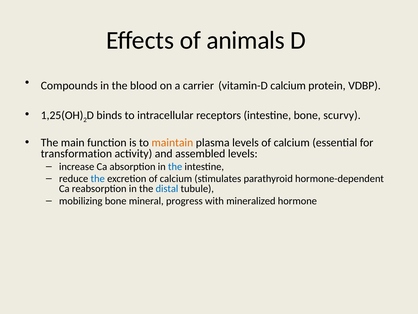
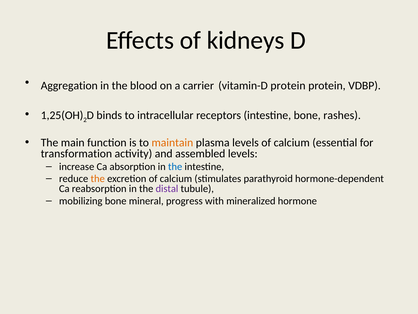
animals: animals -> kidneys
Compounds: Compounds -> Aggregation
vitamin-D calcium: calcium -> protein
scurvy: scurvy -> rashes
the at (98, 178) colour: blue -> orange
distal colour: blue -> purple
